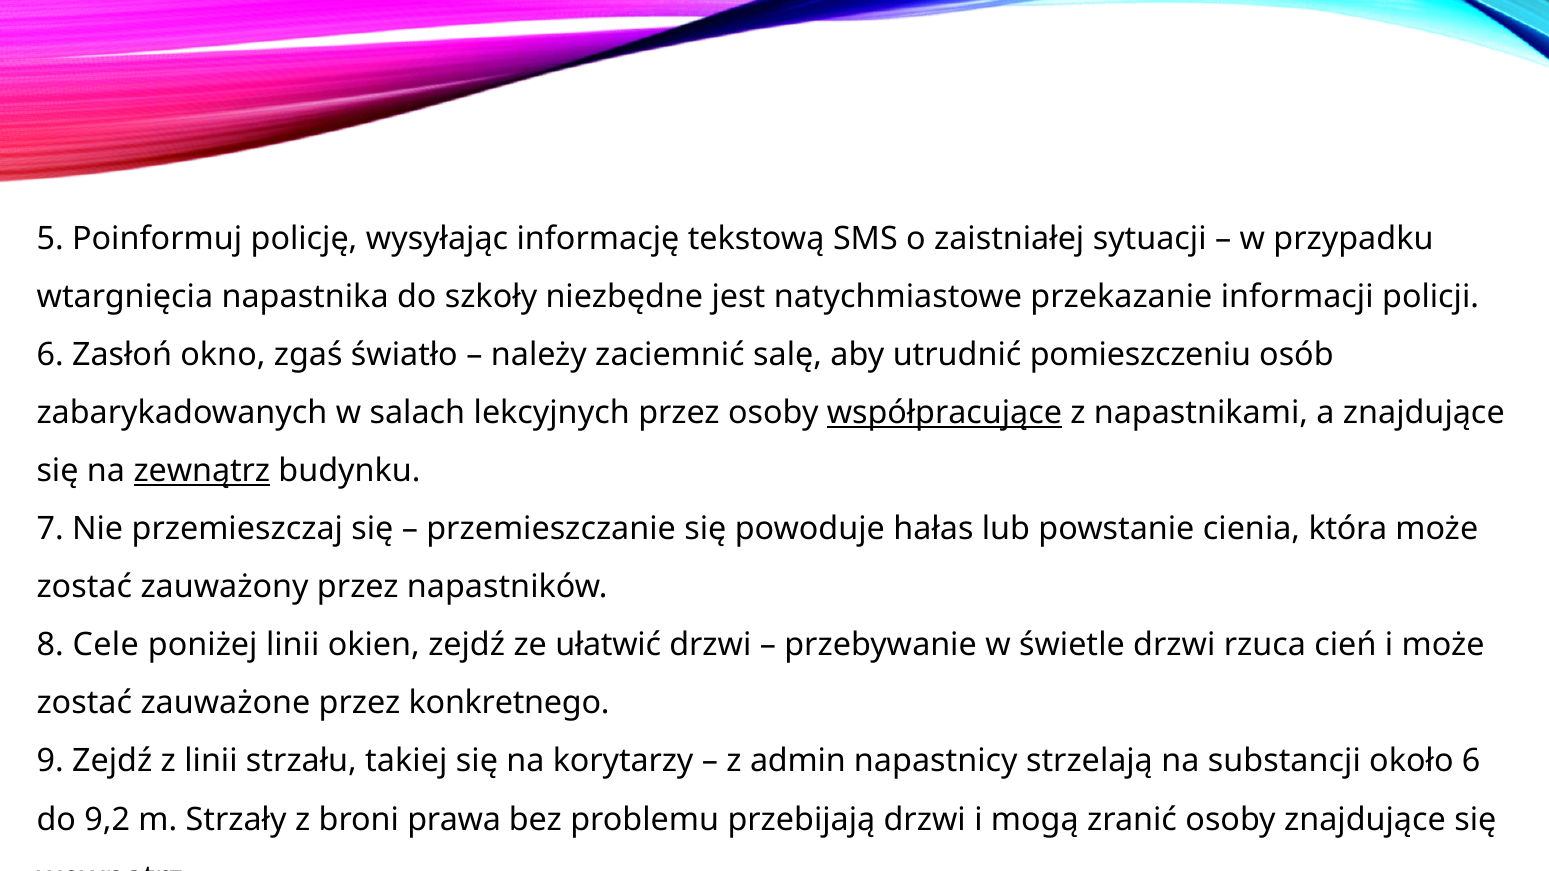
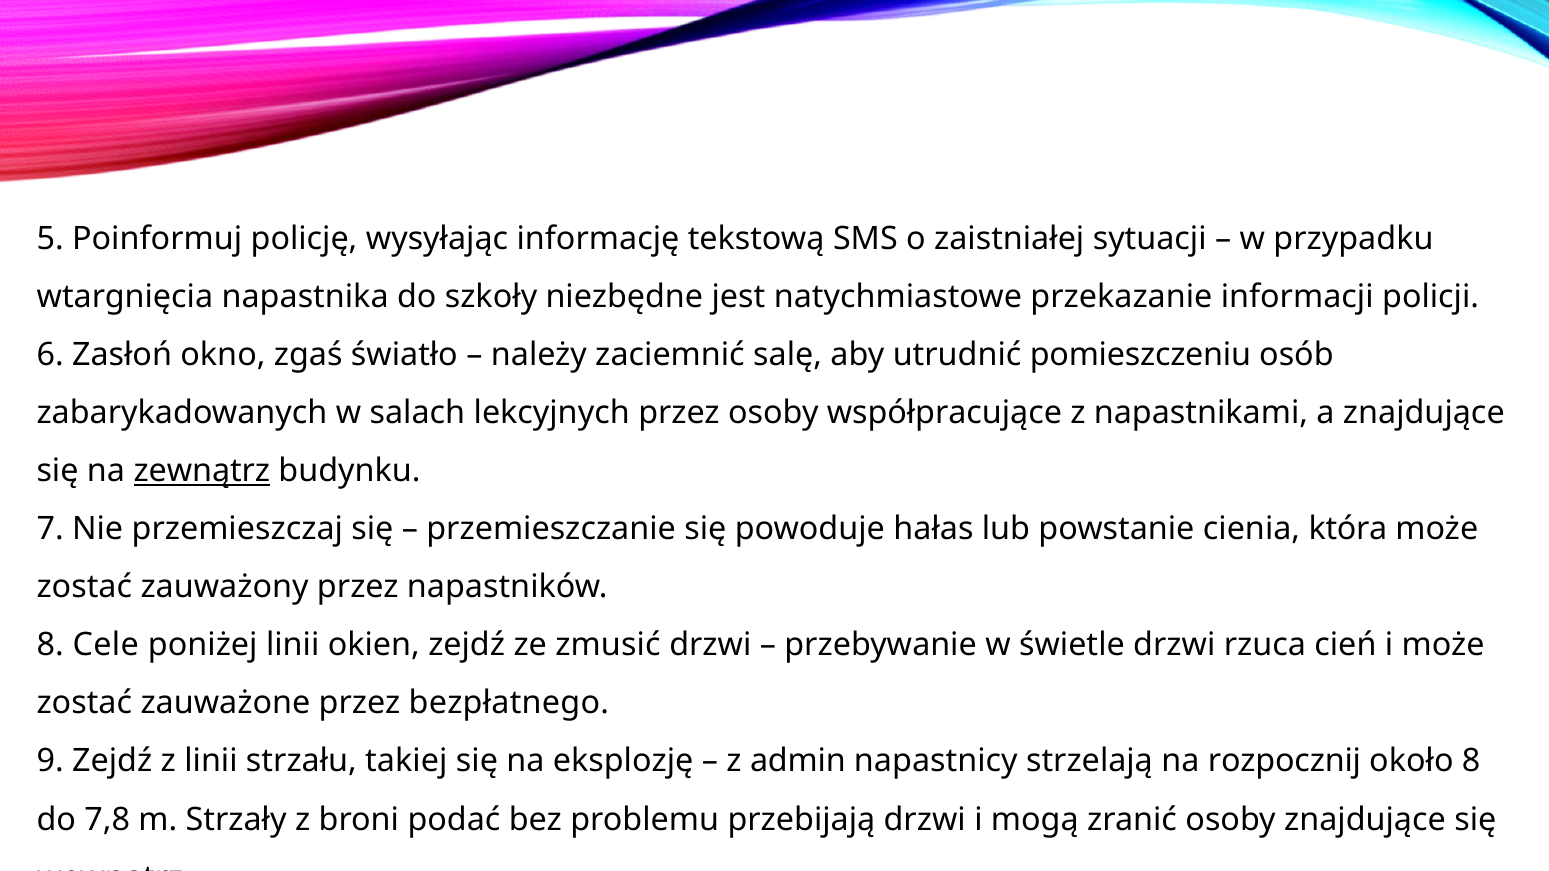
współpracujące underline: present -> none
ułatwić: ułatwić -> zmusić
konkretnego: konkretnego -> bezpłatnego
korytarzy: korytarzy -> eksplozję
substancji: substancji -> rozpocznij
około 6: 6 -> 8
9,2: 9,2 -> 7,8
prawa: prawa -> podać
